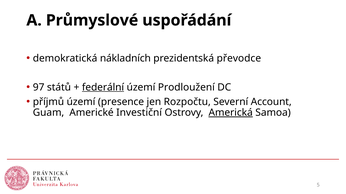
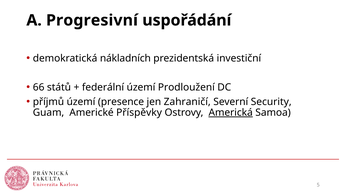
Průmyslové: Průmyslové -> Progresivní
převodce: převodce -> investiční
97: 97 -> 66
federální underline: present -> none
Rozpočtu: Rozpočtu -> Zahraničí
Account: Account -> Security
Investiční: Investiční -> Příspěvky
